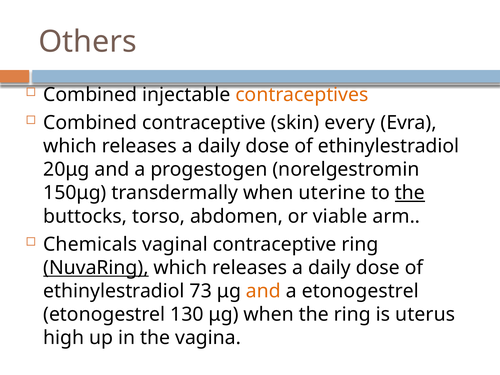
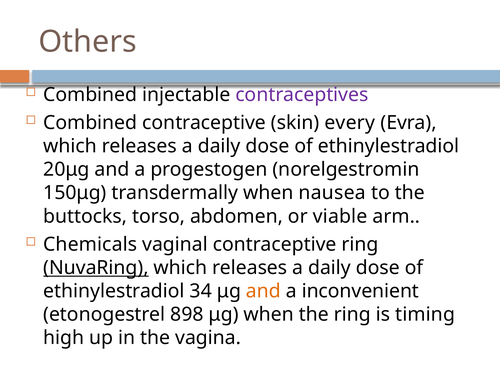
contraceptives colour: orange -> purple
uterine: uterine -> nausea
the at (410, 193) underline: present -> none
73: 73 -> 34
a etonogestrel: etonogestrel -> inconvenient
130: 130 -> 898
uterus: uterus -> timing
